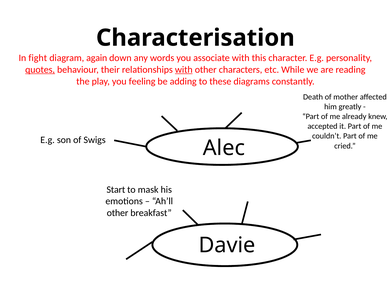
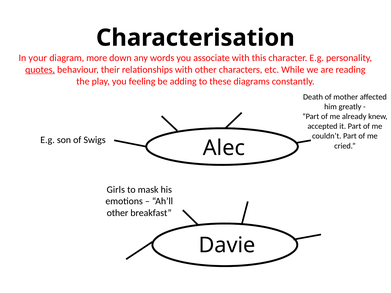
fight: fight -> your
again: again -> more
with at (184, 70) underline: present -> none
Start: Start -> Girls
